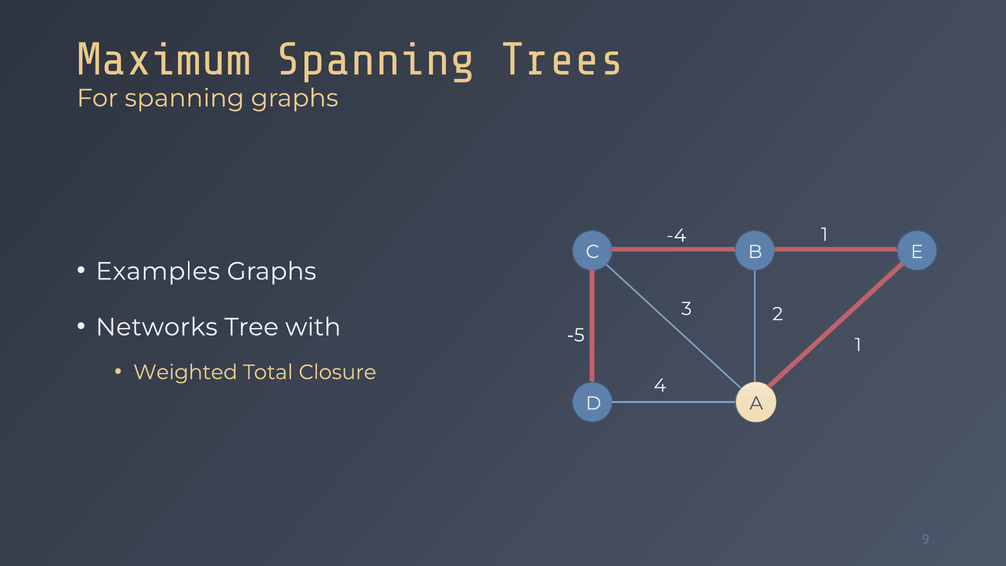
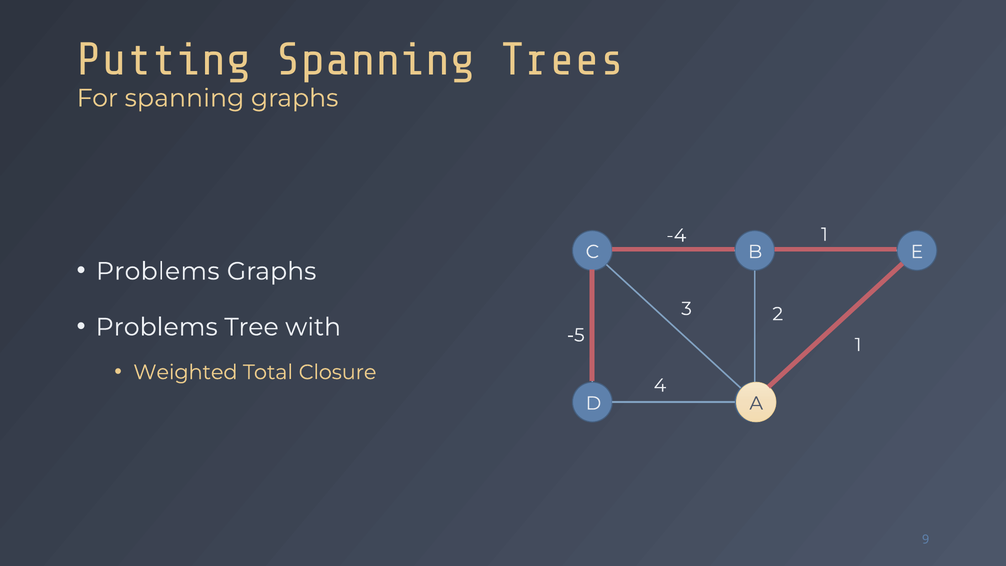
Maximum: Maximum -> Putting
Examples at (158, 271): Examples -> Problems
Networks at (157, 327): Networks -> Problems
